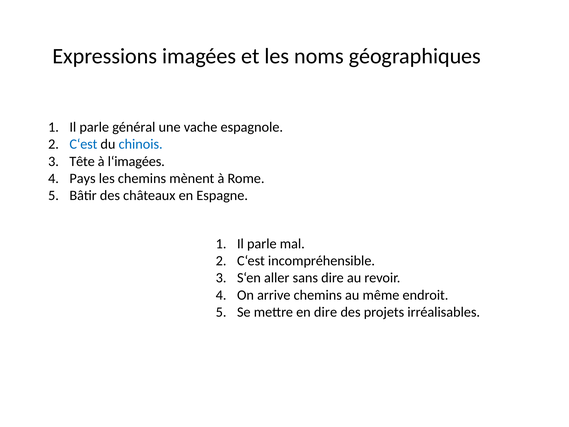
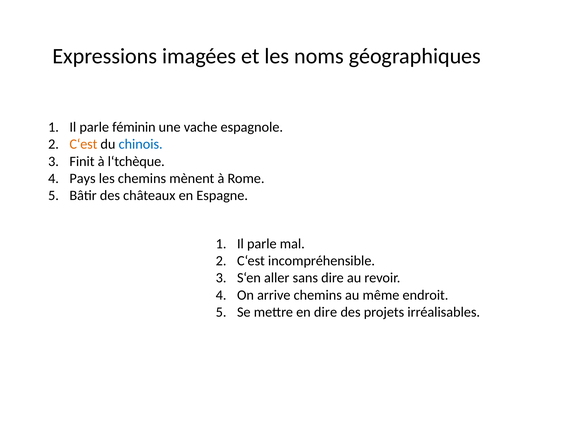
général: général -> féminin
C‘est at (83, 144) colour: blue -> orange
Tête: Tête -> Finit
l‘imagées: l‘imagées -> l‘tchèque
